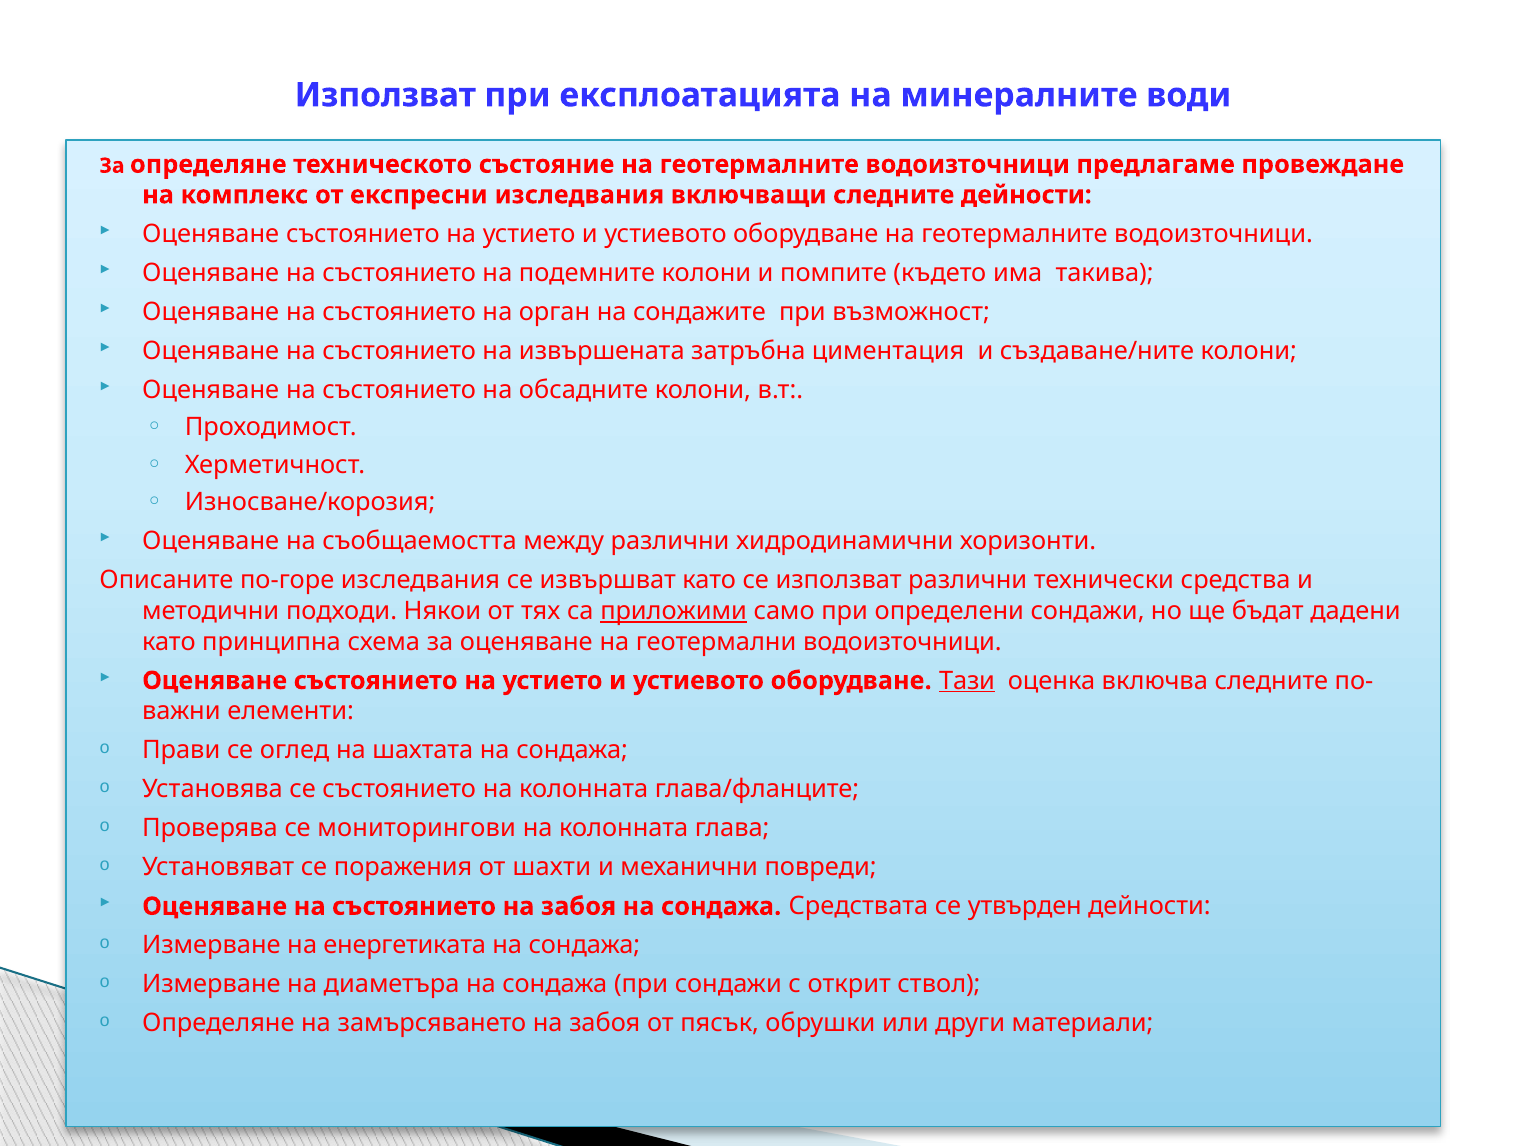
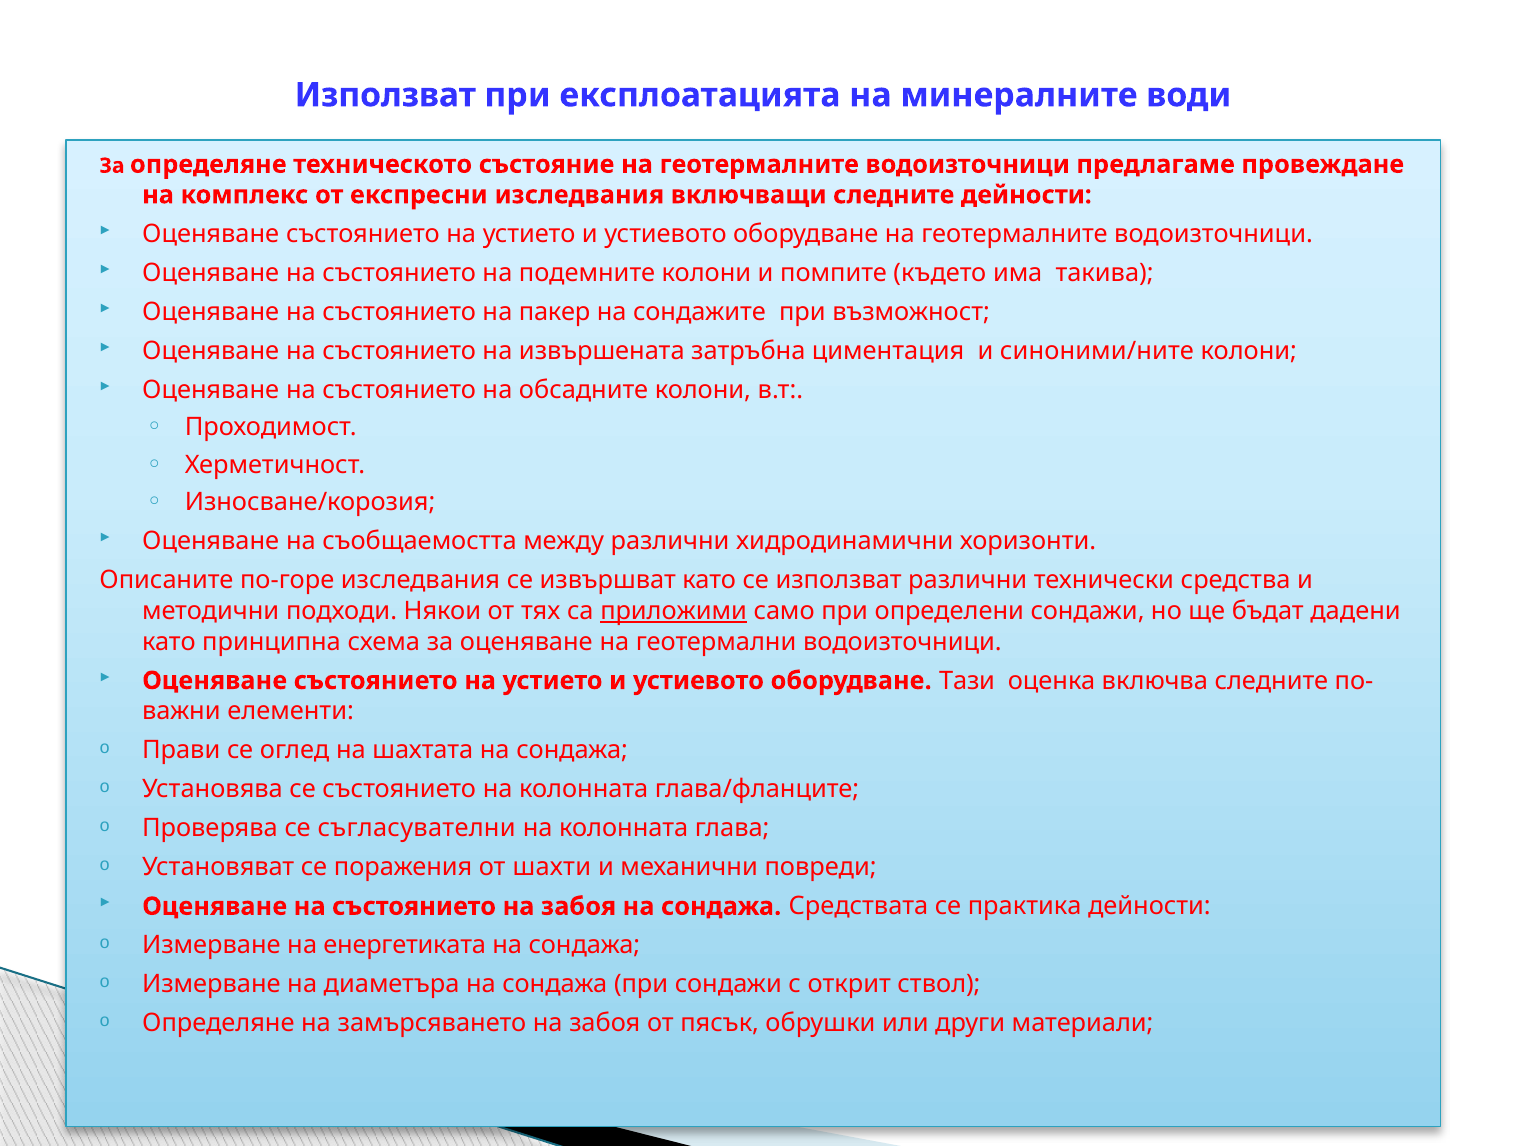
орган: орган -> пакер
създаване/ните: създаване/ните -> синоними/ните
Тази underline: present -> none
мониторингови: мониторингови -> съгласувателни
утвърден: утвърден -> практика
